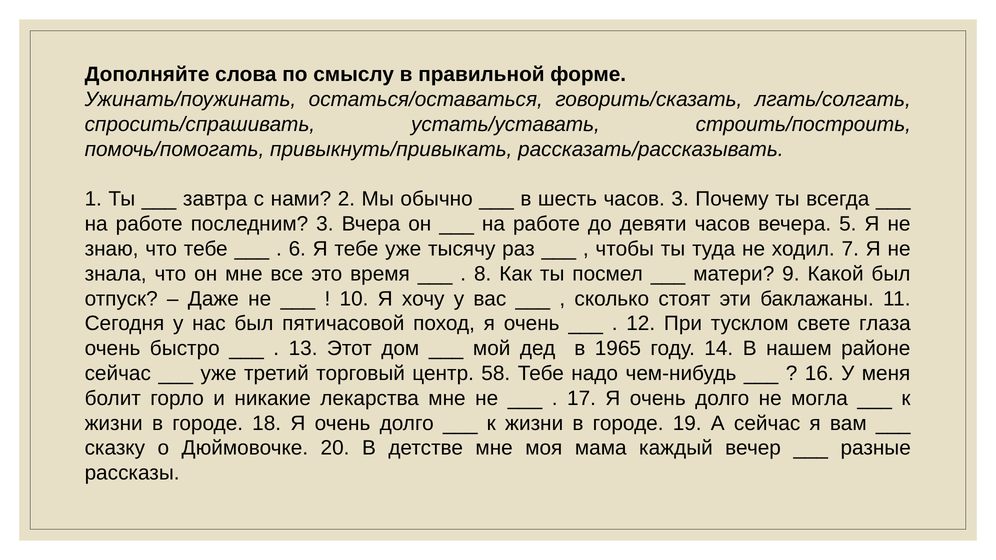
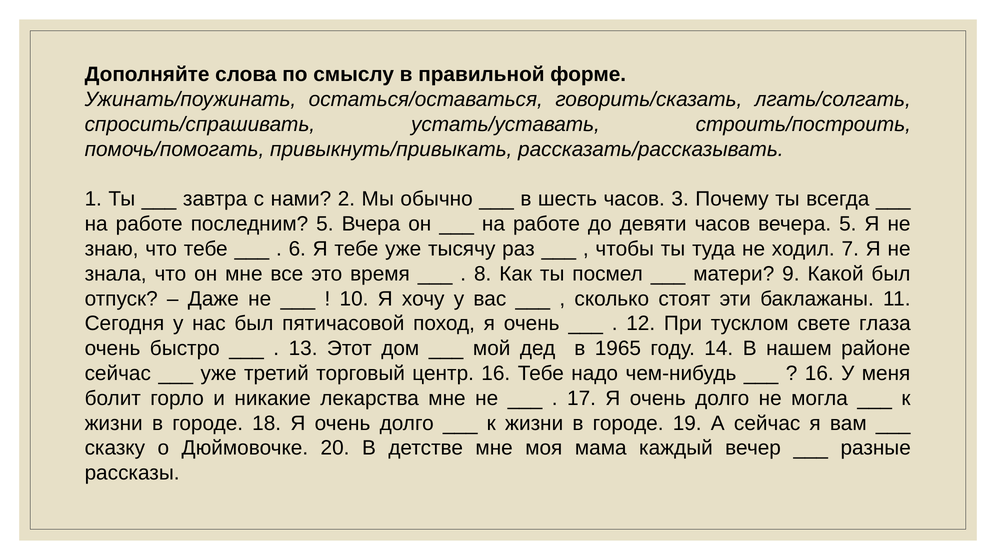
последним 3: 3 -> 5
центр 58: 58 -> 16
